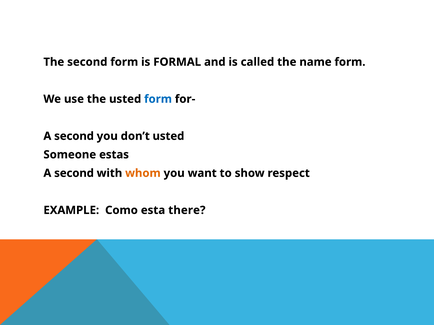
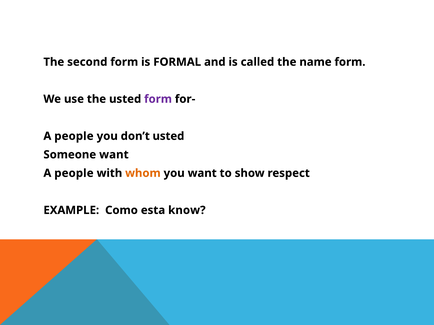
form at (158, 99) colour: blue -> purple
second at (74, 136): second -> people
Someone estas: estas -> want
second at (74, 173): second -> people
there: there -> know
